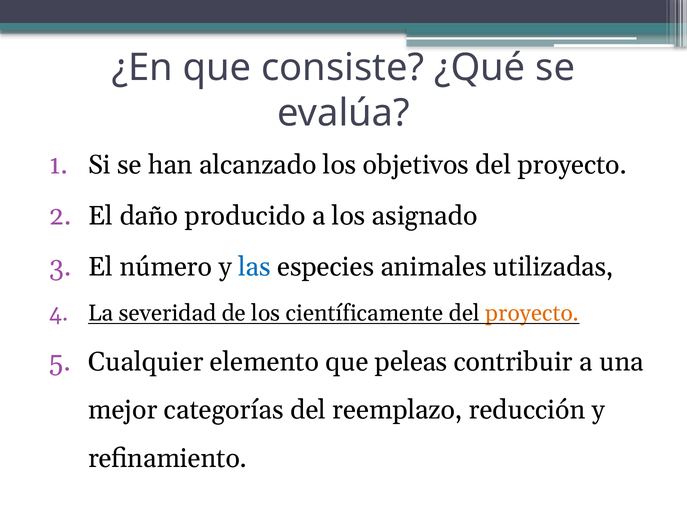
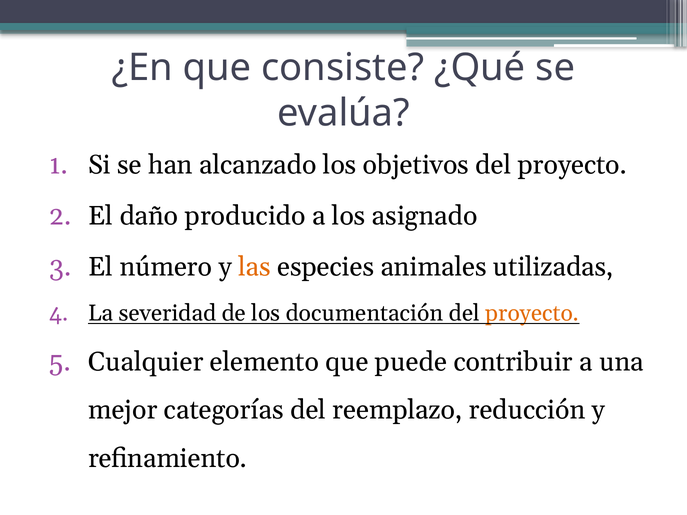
las colour: blue -> orange
científicamente: científicamente -> documentación
peleas: peleas -> puede
